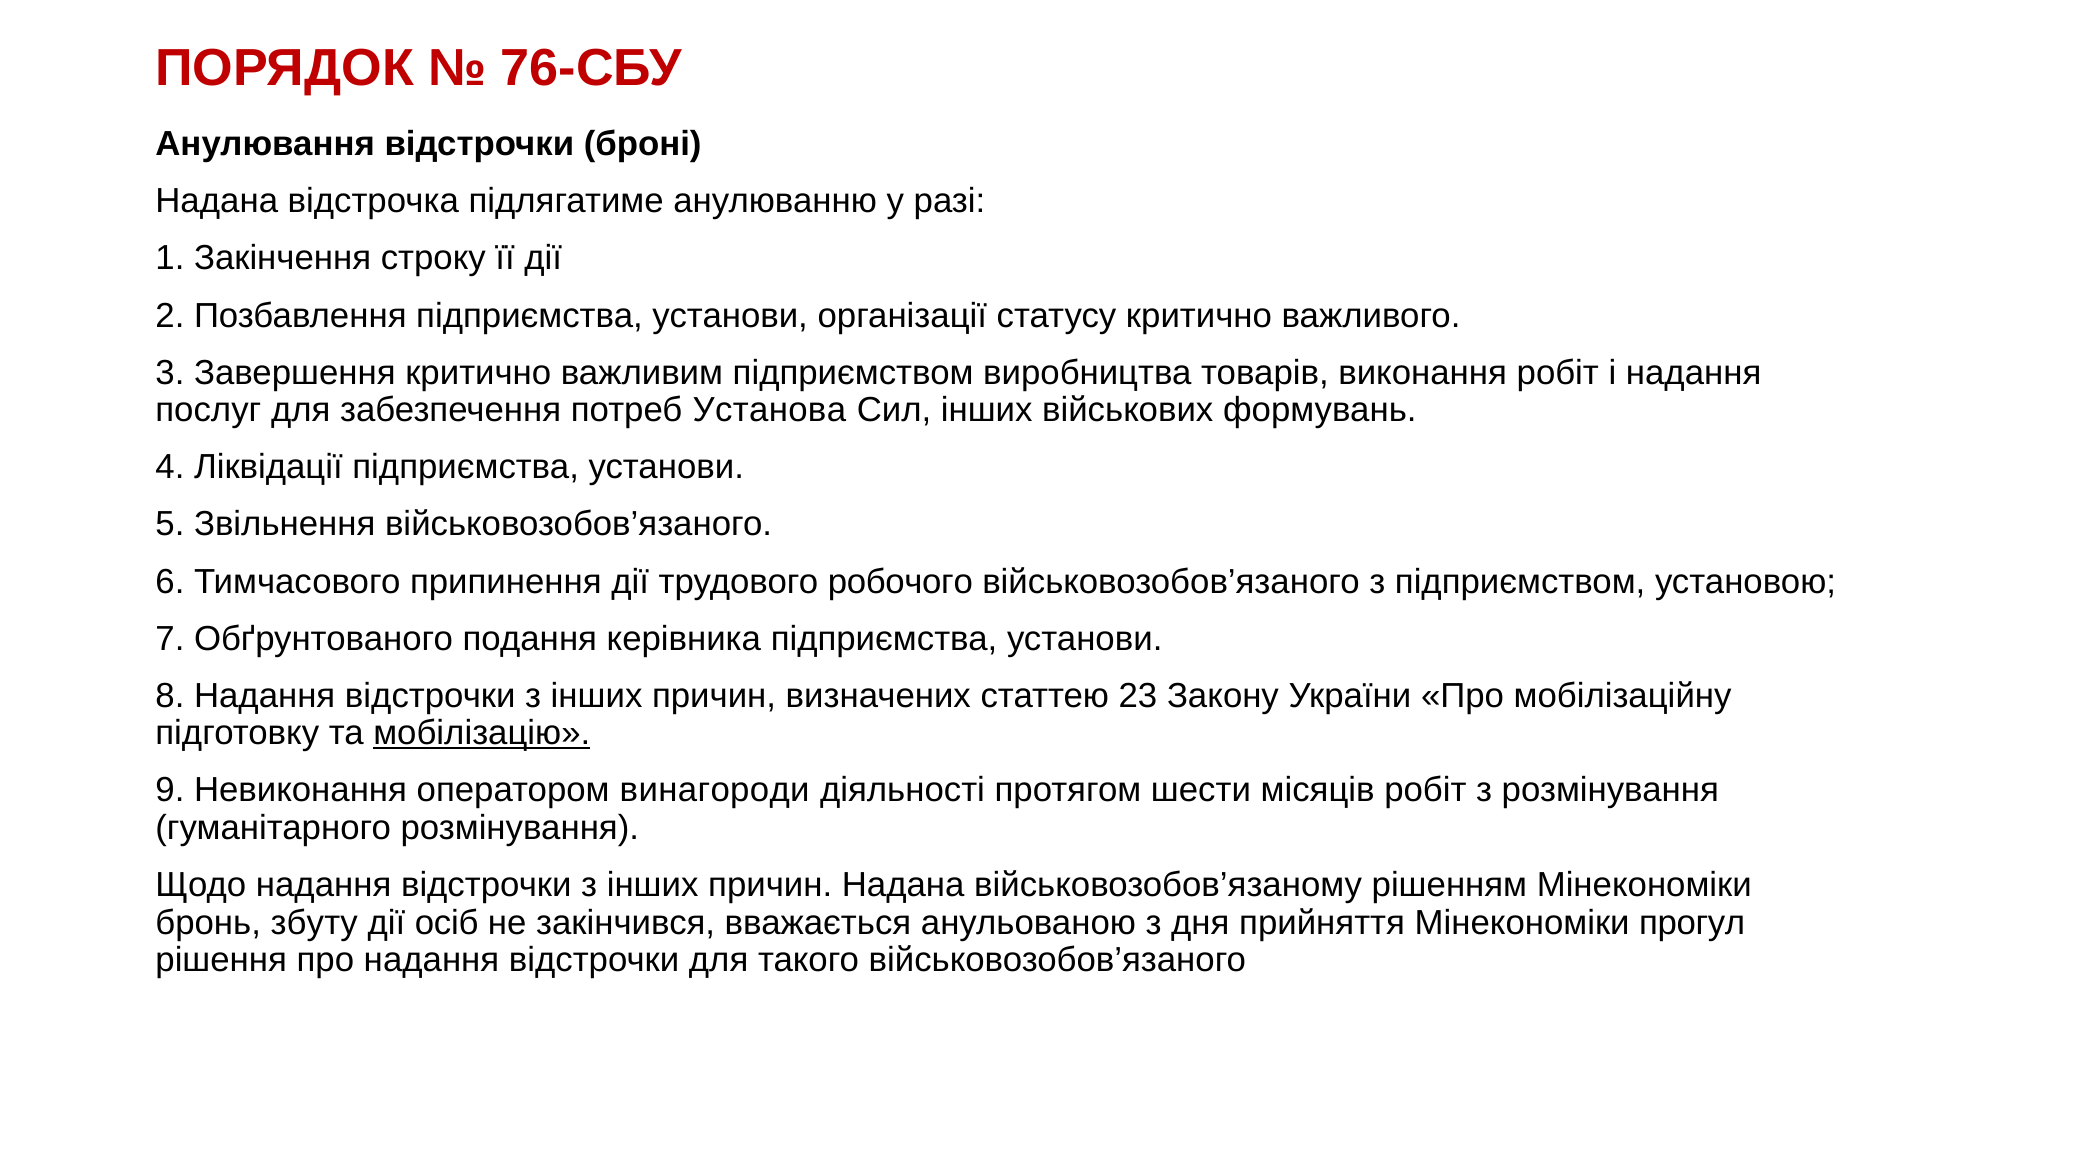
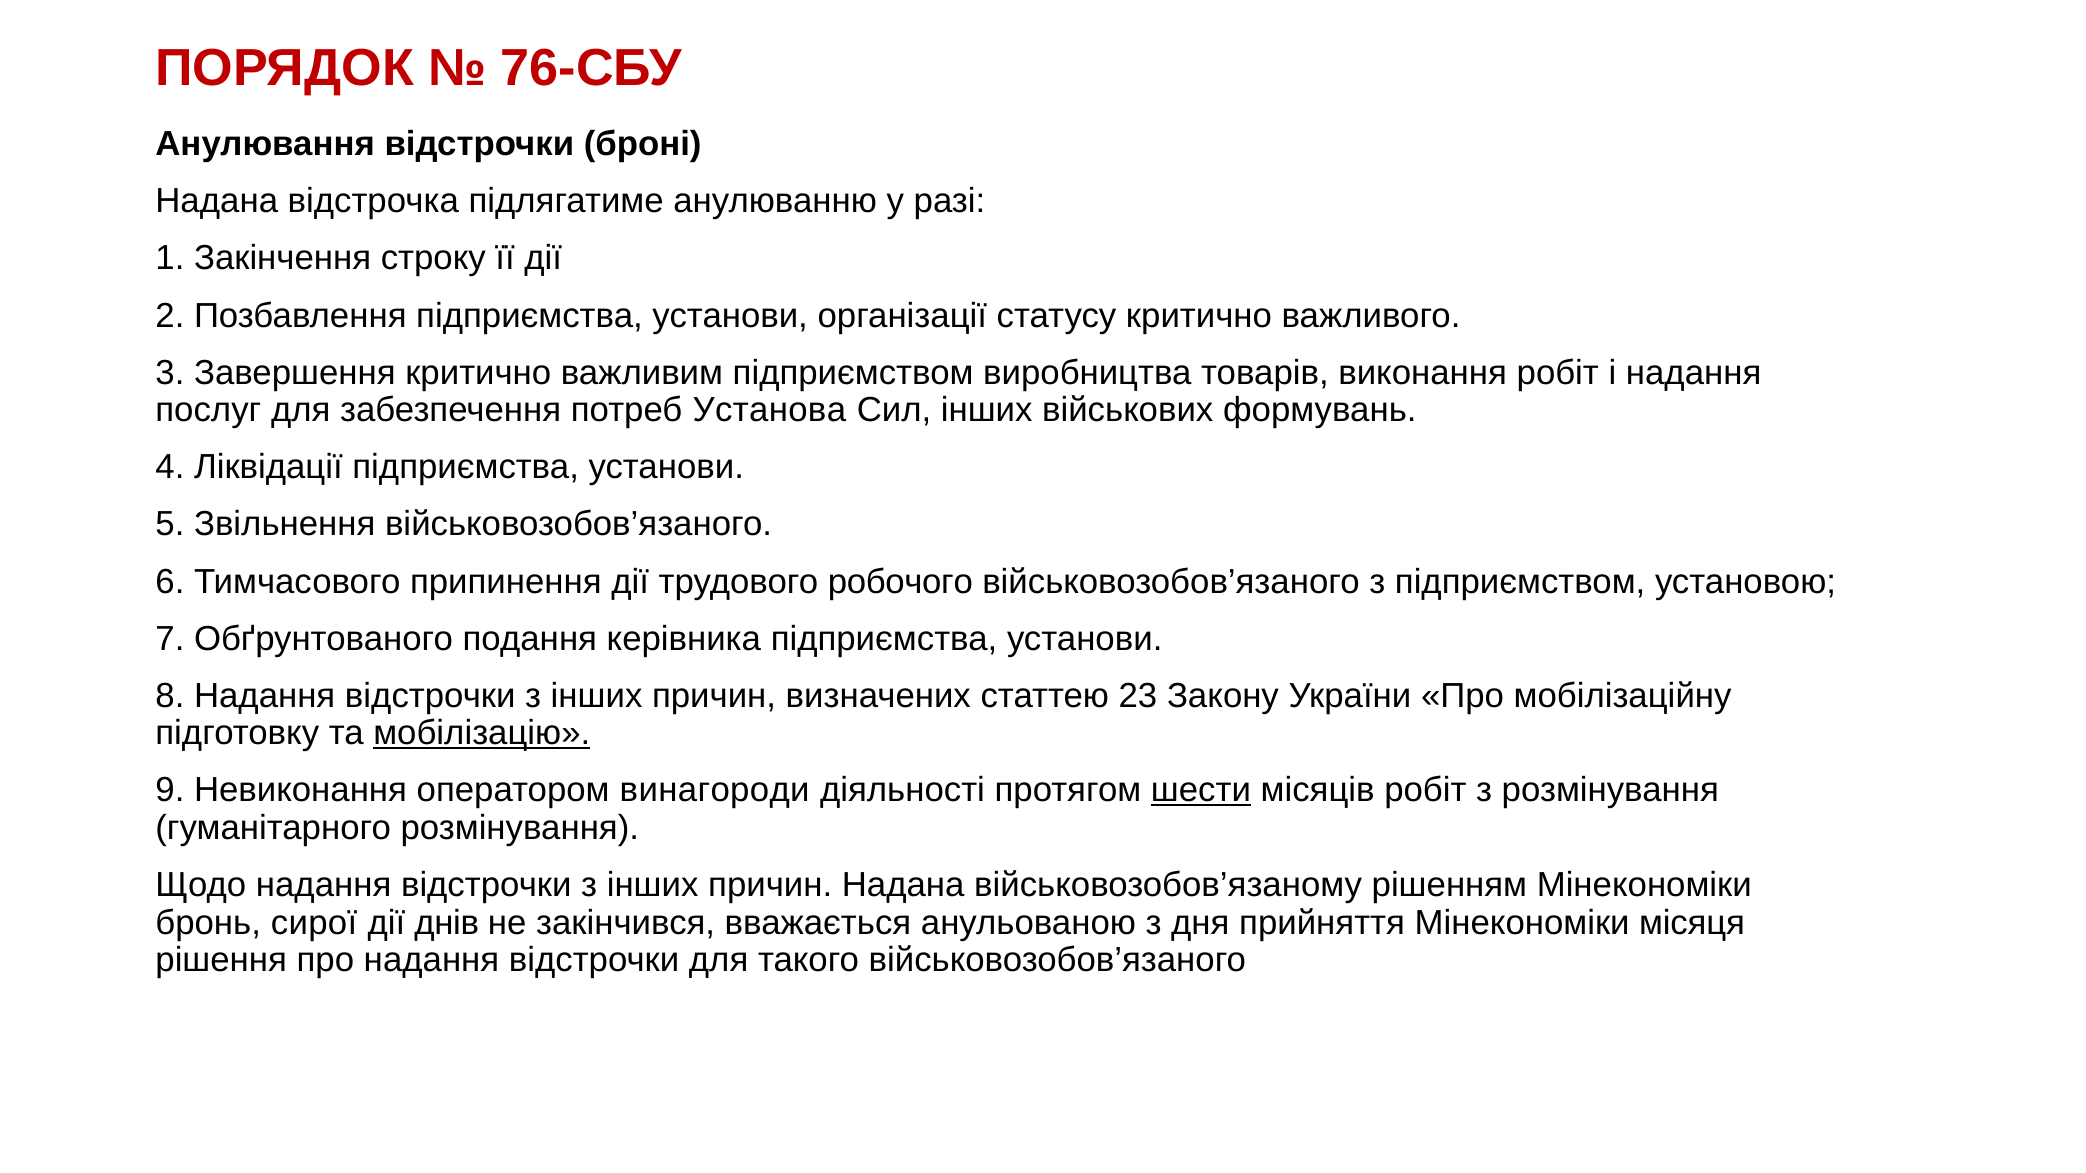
шести underline: none -> present
збуту: збуту -> сирої
осіб: осіб -> днів
прогул: прогул -> місяця
